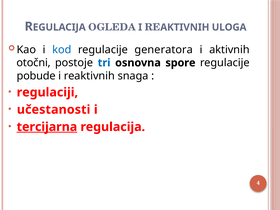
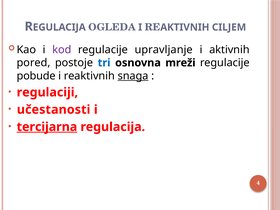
ULOGA: ULOGA -> CILJEM
kod colour: blue -> purple
generatora: generatora -> upravljanje
otočni: otočni -> pored
spore: spore -> mreži
snaga underline: none -> present
